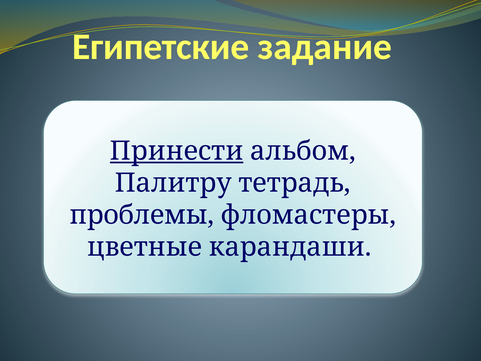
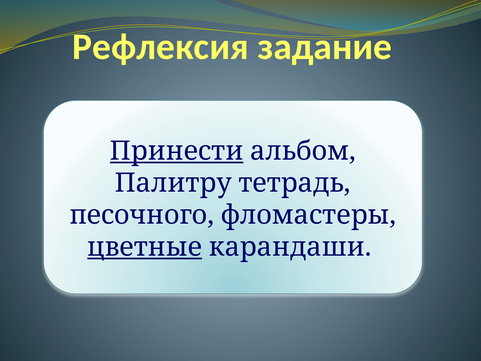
Египетские: Египетские -> Рефлексия
проблемы: проблемы -> песочного
цветные underline: none -> present
